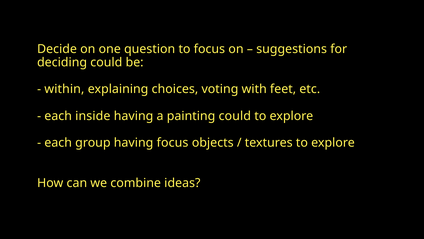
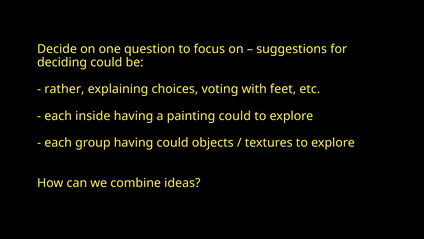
within: within -> rather
having focus: focus -> could
